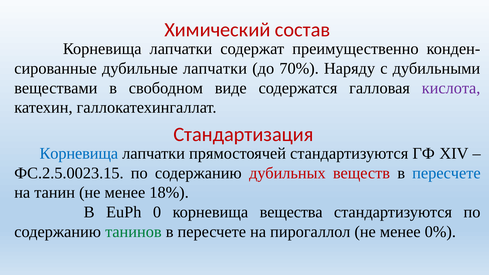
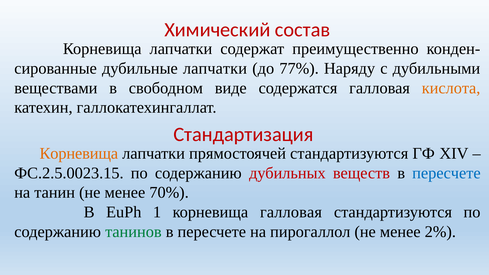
70%: 70% -> 77%
кислота colour: purple -> orange
Корневища at (79, 154) colour: blue -> orange
18%: 18% -> 70%
0: 0 -> 1
корневища вещества: вещества -> галловая
0%: 0% -> 2%
